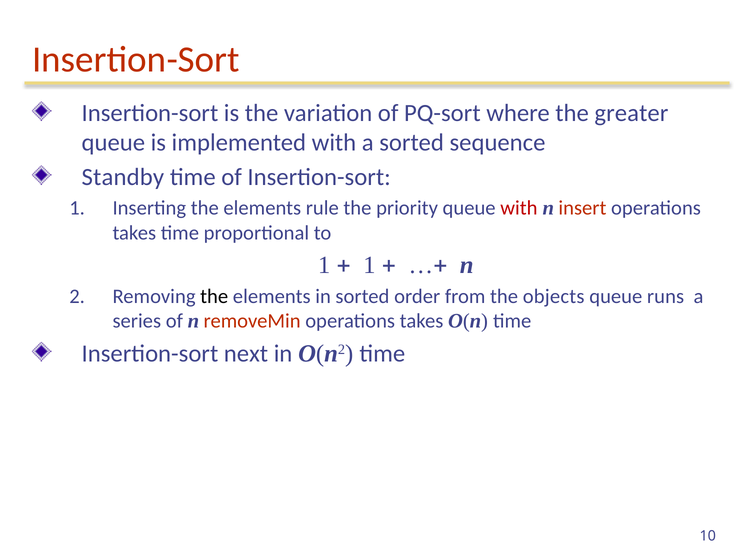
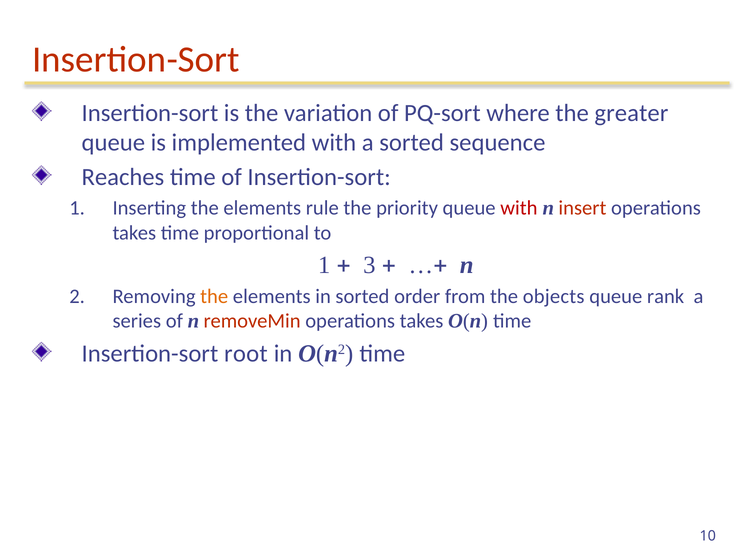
Standby: Standby -> Reaches
1 at (369, 266): 1 -> 3
the at (214, 297) colour: black -> orange
runs: runs -> rank
next: next -> root
